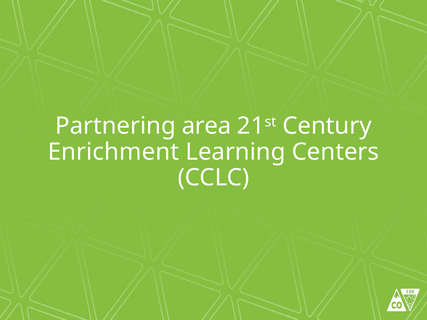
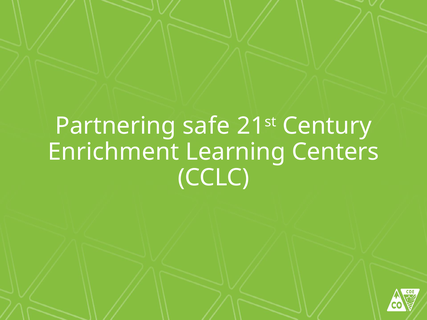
area: area -> safe
